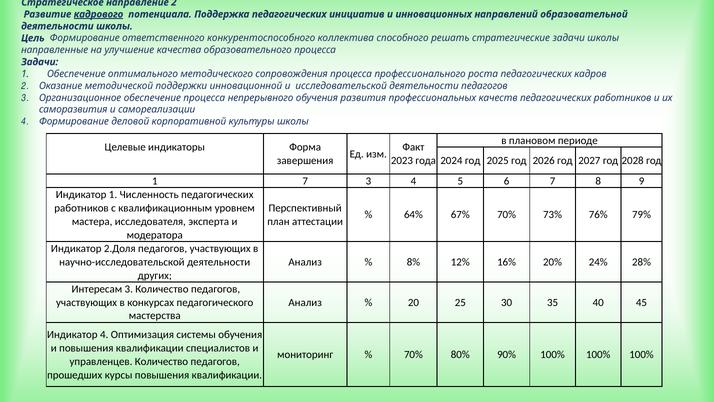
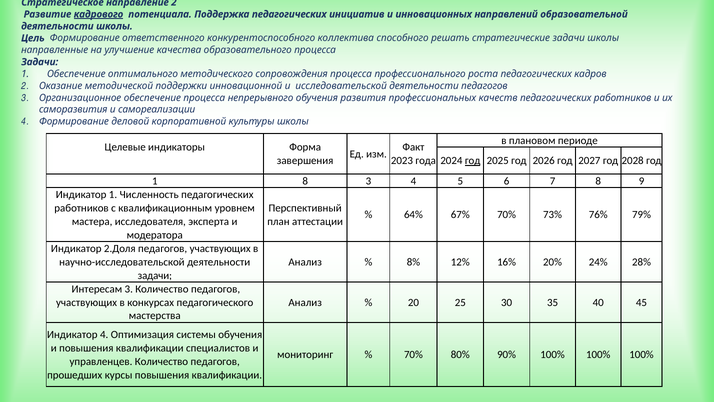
год at (473, 161) underline: none -> present
1 7: 7 -> 8
других at (155, 275): других -> задачи
